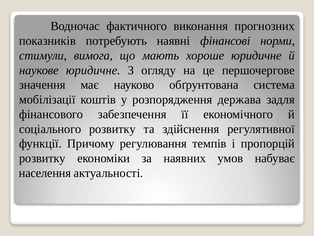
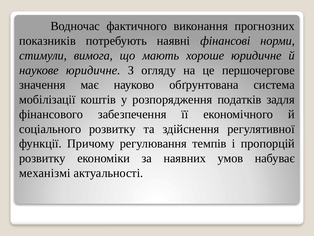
держава: держава -> податків
населення: населення -> механізмі
